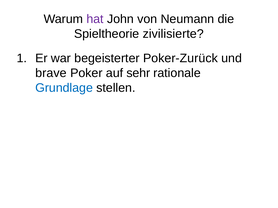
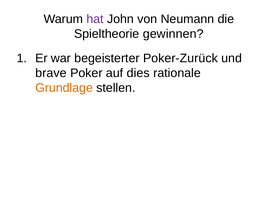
zivilisierte: zivilisierte -> gewinnen
sehr: sehr -> dies
Grundlage colour: blue -> orange
